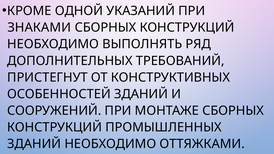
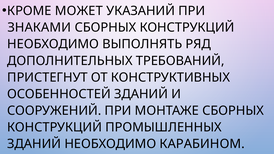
ОДНОЙ: ОДНОЙ -> МОЖЕТ
ОТТЯЖКАМИ: ОТТЯЖКАМИ -> КАРАБИНОМ
